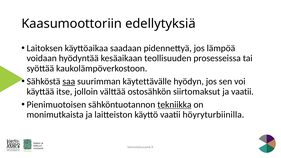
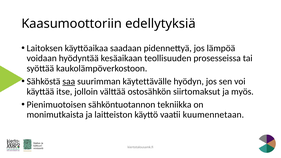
ja vaatii: vaatii -> myös
tekniikka underline: present -> none
höyryturbiinilla: höyryturbiinilla -> kuumennetaan
